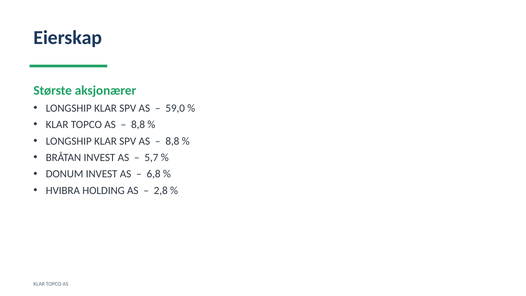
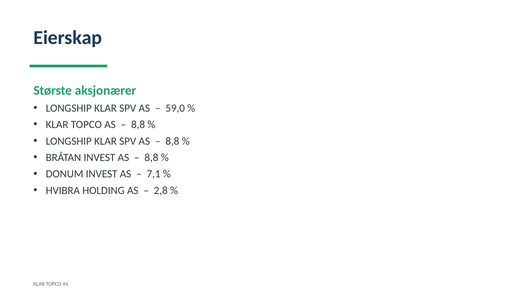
5,7 at (151, 158): 5,7 -> 8,8
6,8: 6,8 -> 7,1
